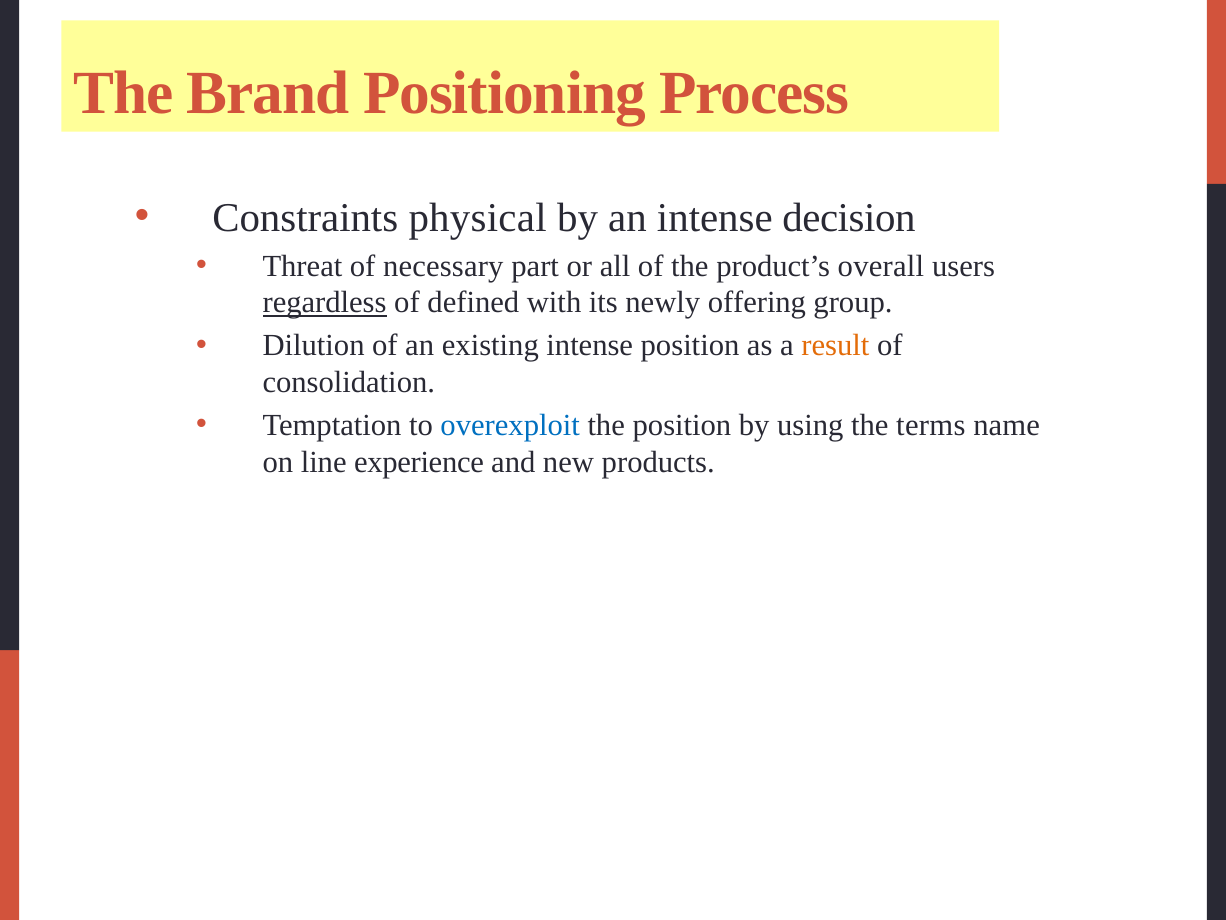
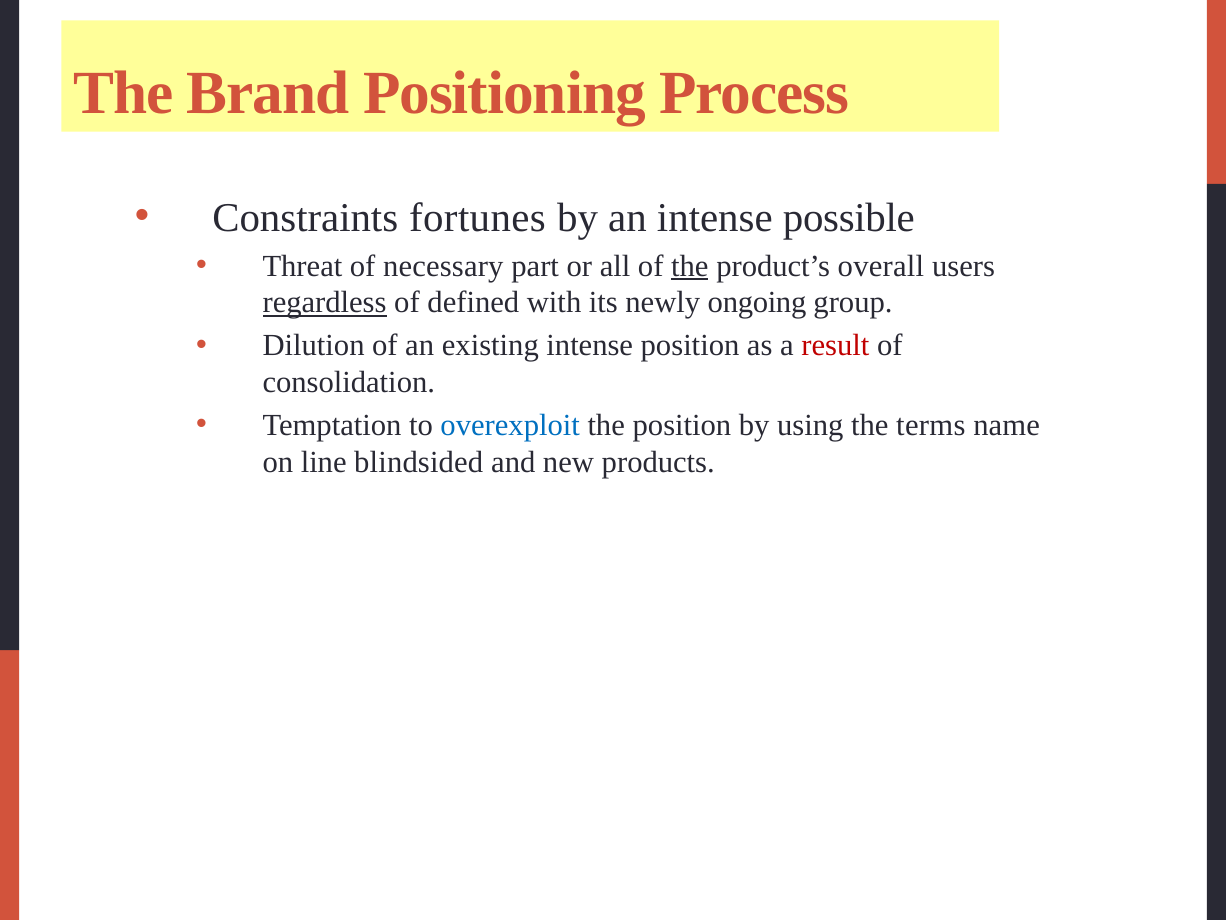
physical: physical -> fortunes
decision: decision -> possible
the at (690, 266) underline: none -> present
offering: offering -> ongoing
result colour: orange -> red
experience: experience -> blindsided
